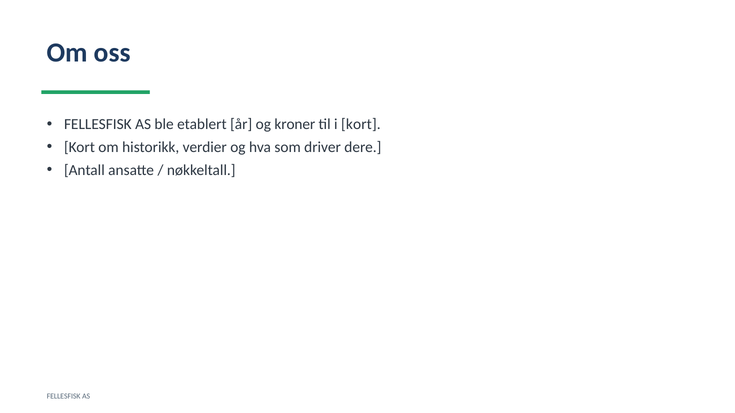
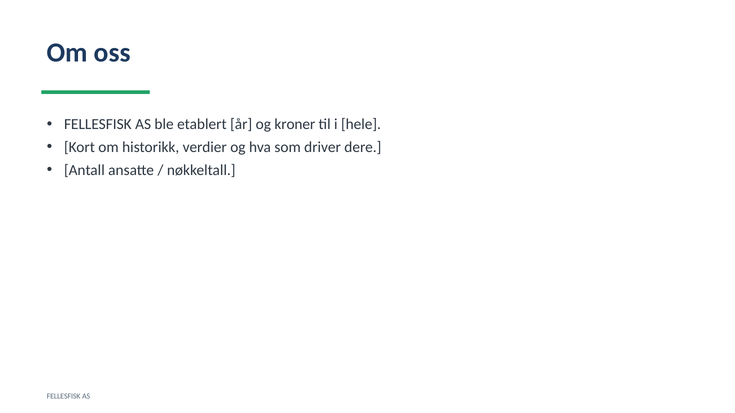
i kort: kort -> hele
